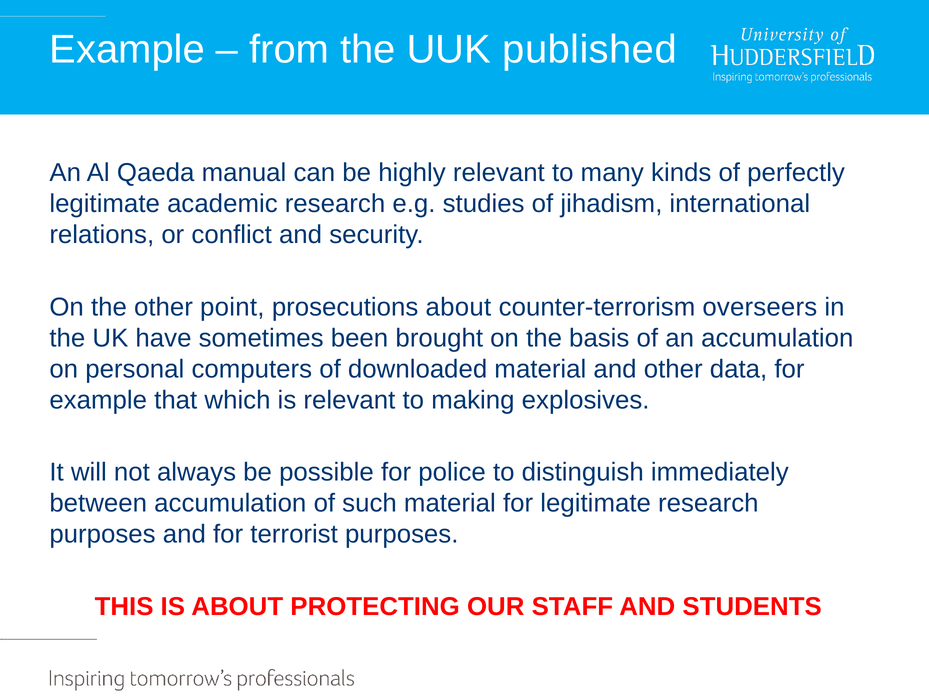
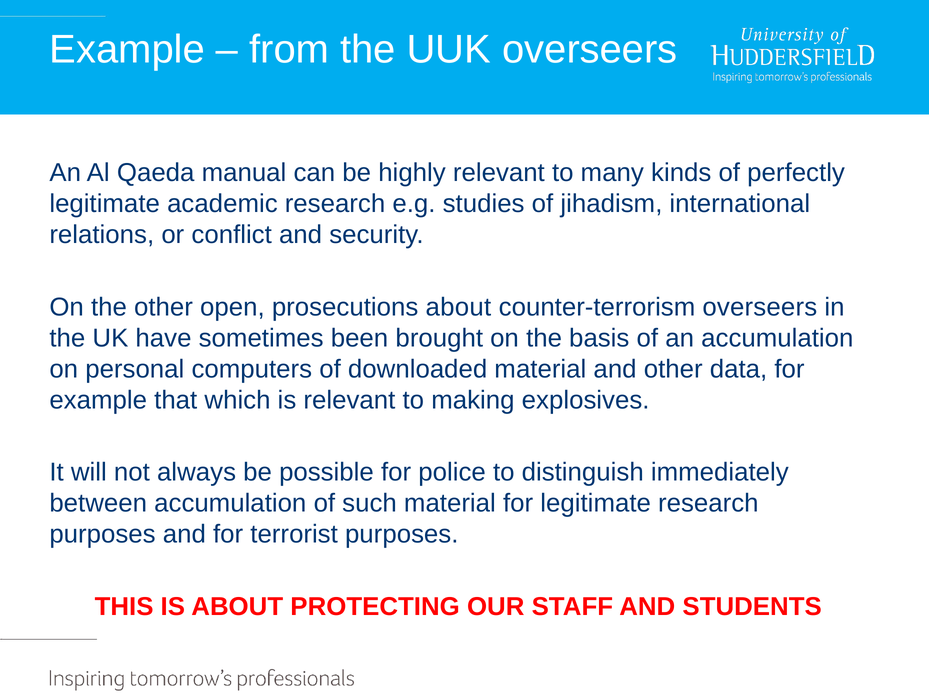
UUK published: published -> overseers
point: point -> open
